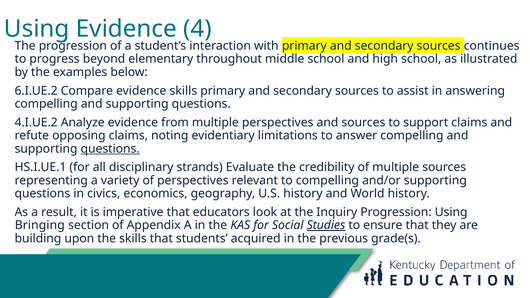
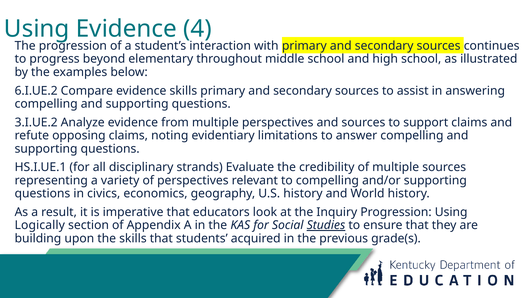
4.I.UE.2: 4.I.UE.2 -> 3.I.UE.2
questions at (110, 149) underline: present -> none
Bringing: Bringing -> Logically
